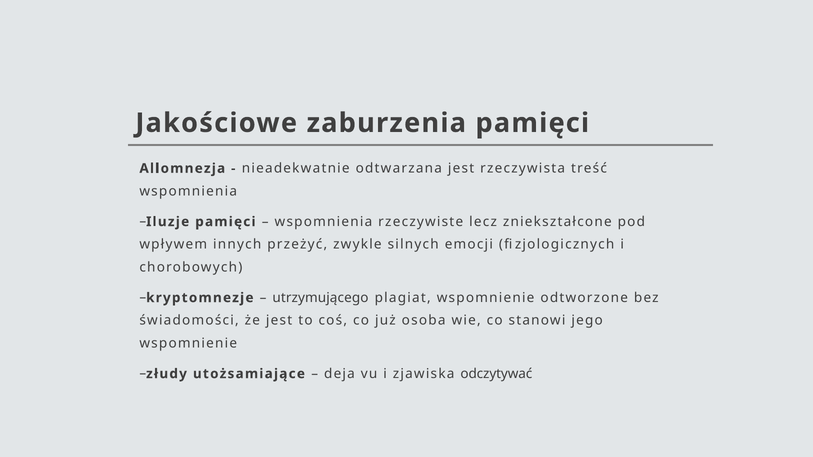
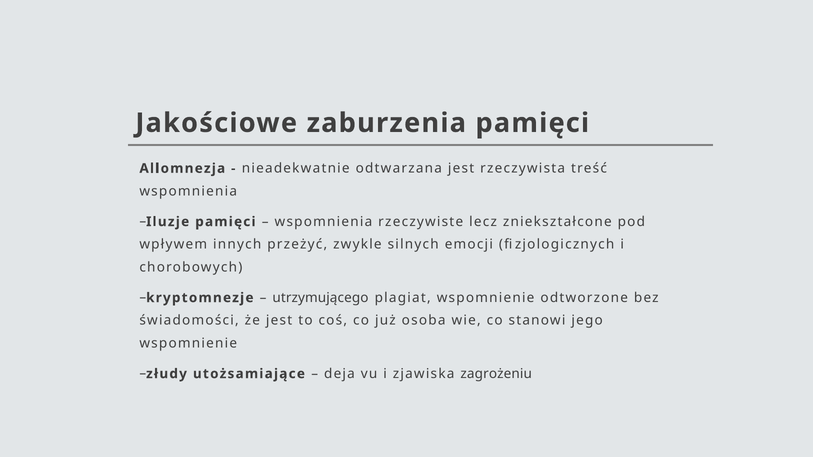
odczytywać: odczytywać -> zagrożeniu
